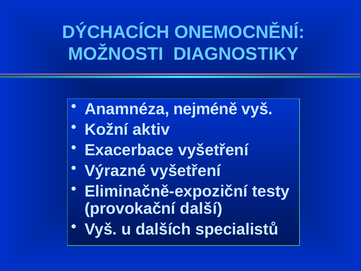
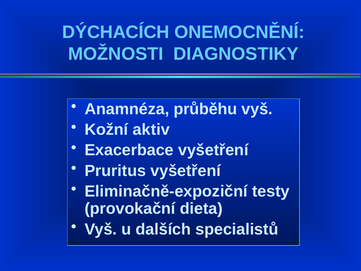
nejméně: nejméně -> průběhu
Výrazné: Výrazné -> Pruritus
další: další -> dieta
